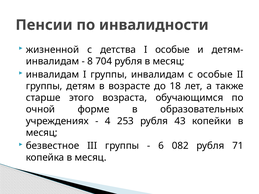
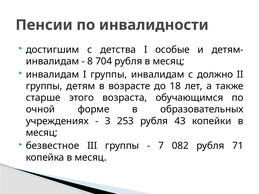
жизненной: жизненной -> достигшим
с особые: особые -> должно
4: 4 -> 3
6: 6 -> 7
